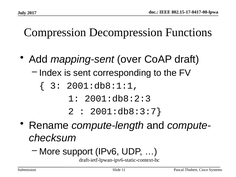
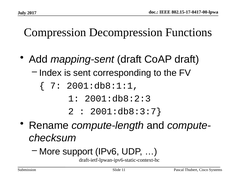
mapping-sent over: over -> draft
3: 3 -> 7
